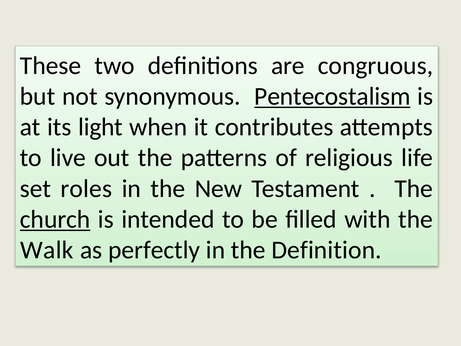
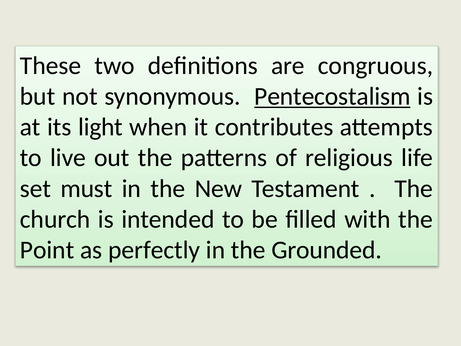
roles: roles -> must
church underline: present -> none
Walk: Walk -> Point
Definition: Definition -> Grounded
